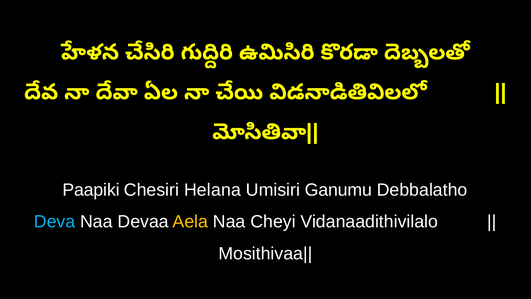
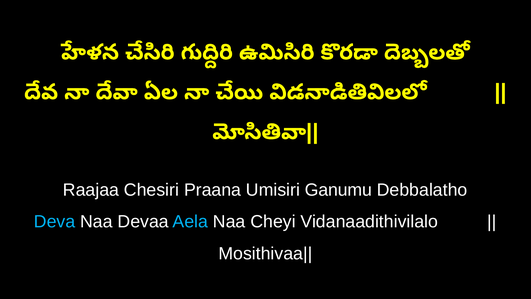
Paapiki: Paapiki -> Raajaa
Helana: Helana -> Praana
Aela colour: yellow -> light blue
